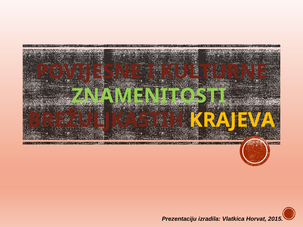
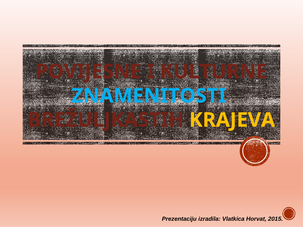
ZNAMENITOSTI colour: light green -> light blue
